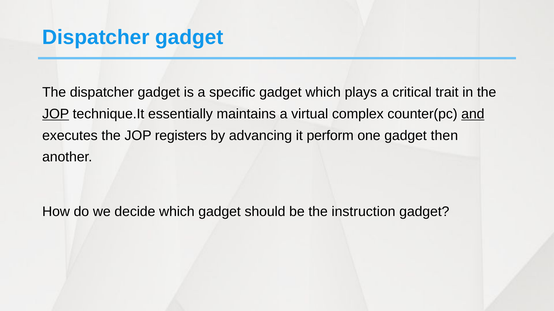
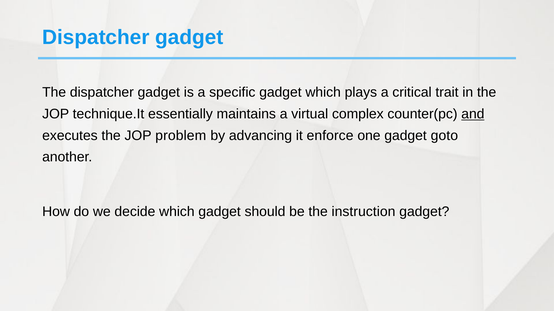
JOP at (56, 114) underline: present -> none
registers: registers -> problem
perform: perform -> enforce
then: then -> goto
